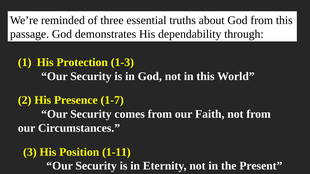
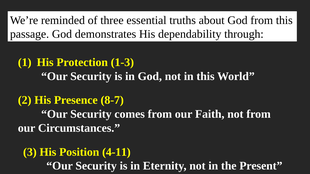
1-7: 1-7 -> 8-7
1-11: 1-11 -> 4-11
